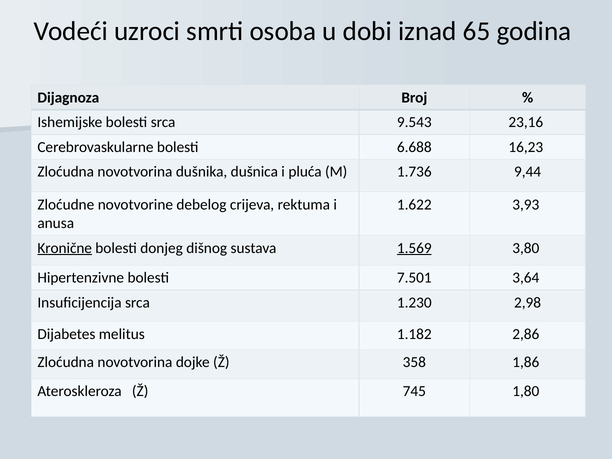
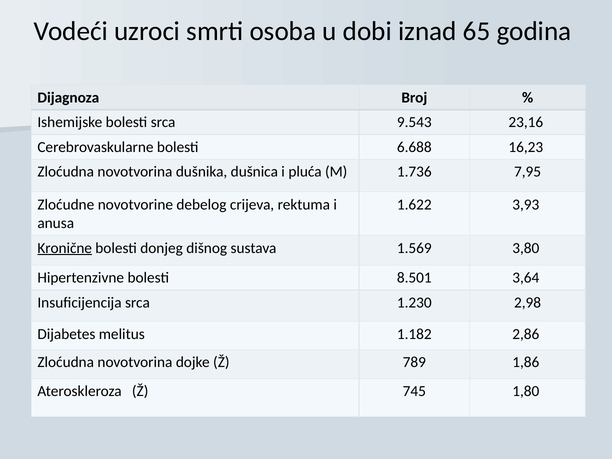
9,44: 9,44 -> 7,95
1.569 underline: present -> none
7.501: 7.501 -> 8.501
358: 358 -> 789
